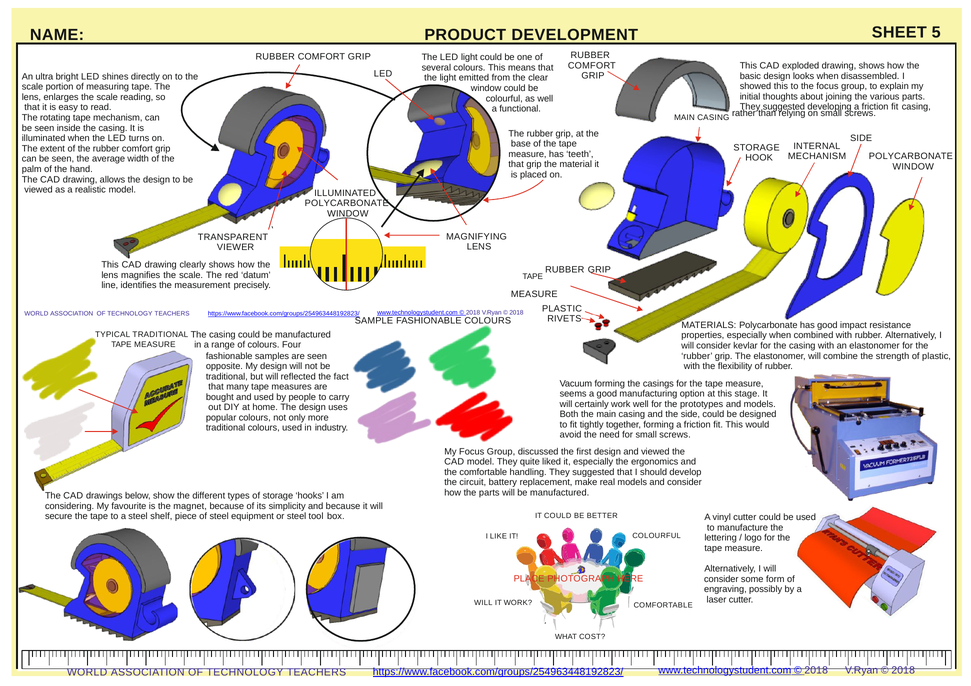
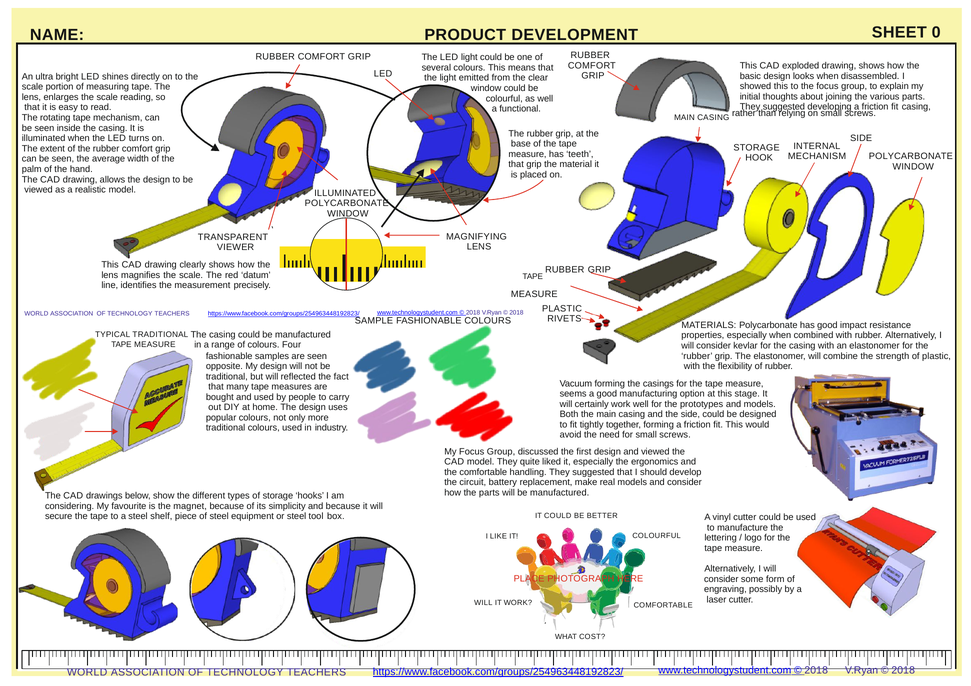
5: 5 -> 0
